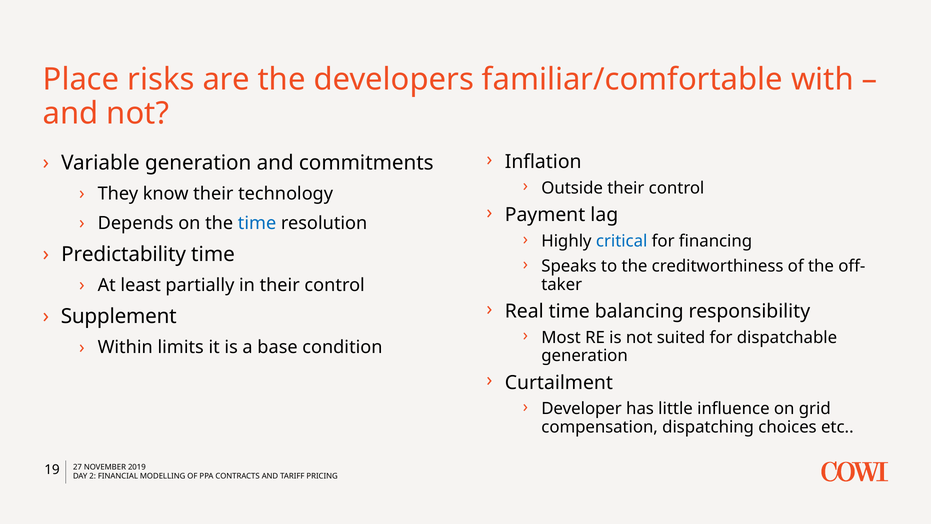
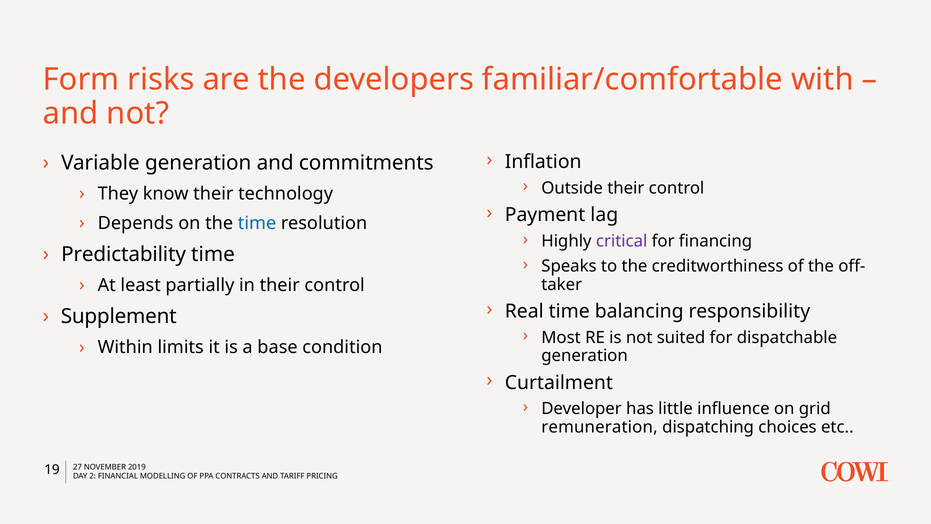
Place: Place -> Form
critical colour: blue -> purple
compensation: compensation -> remuneration
